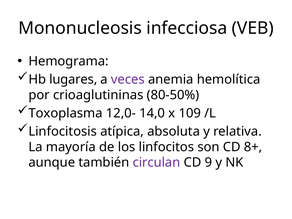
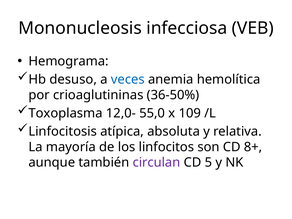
lugares: lugares -> desuso
veces colour: purple -> blue
80-50%: 80-50% -> 36-50%
14,0: 14,0 -> 55,0
9: 9 -> 5
